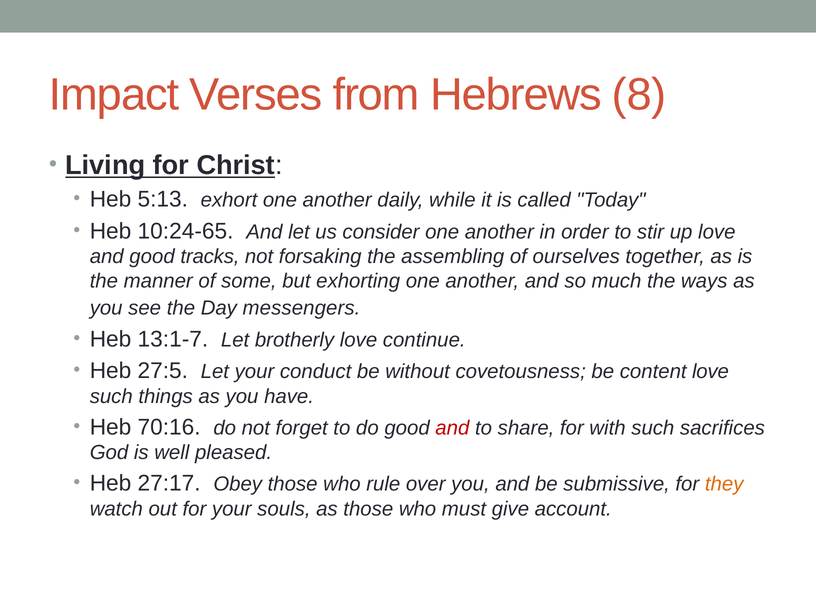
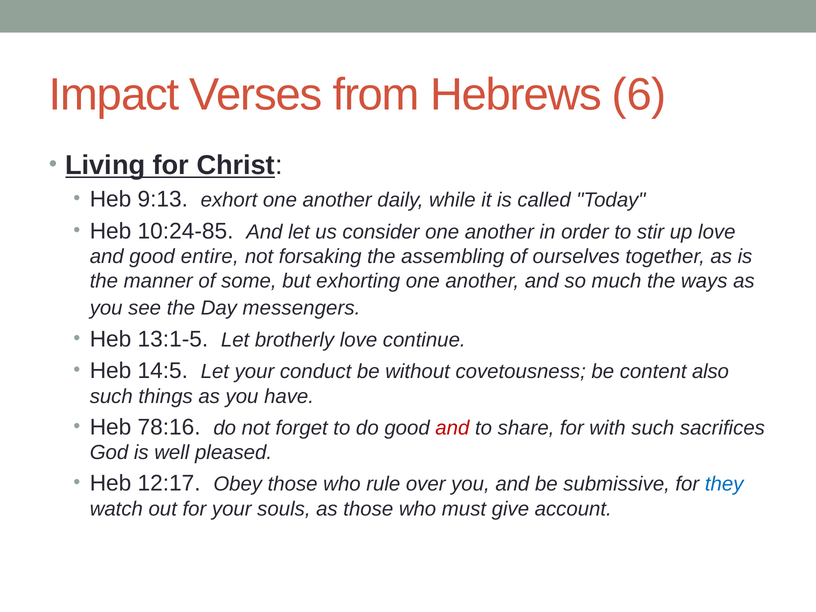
8: 8 -> 6
5:13: 5:13 -> 9:13
10:24-65: 10:24-65 -> 10:24-85
tracks: tracks -> entire
13:1-7: 13:1-7 -> 13:1-5
27:5: 27:5 -> 14:5
content love: love -> also
70:16: 70:16 -> 78:16
27:17: 27:17 -> 12:17
they colour: orange -> blue
